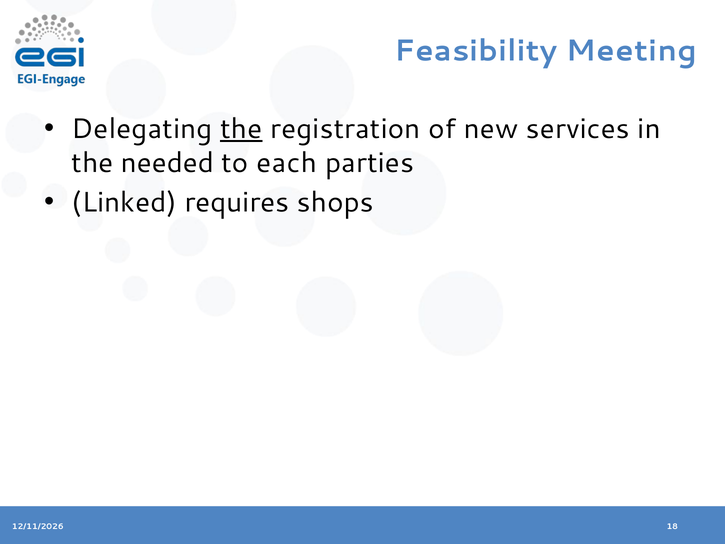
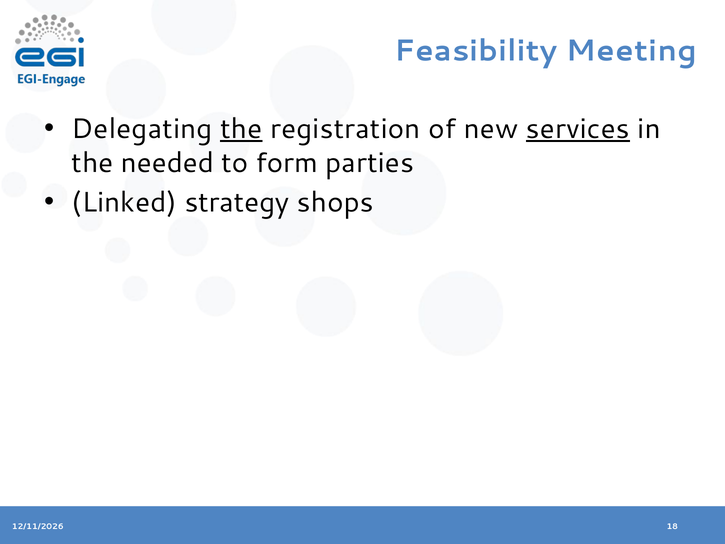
services underline: none -> present
each: each -> form
requires: requires -> strategy
